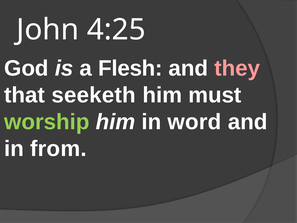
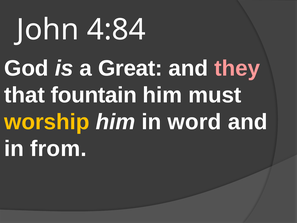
4:25: 4:25 -> 4:84
Flesh: Flesh -> Great
seeketh: seeketh -> fountain
worship colour: light green -> yellow
